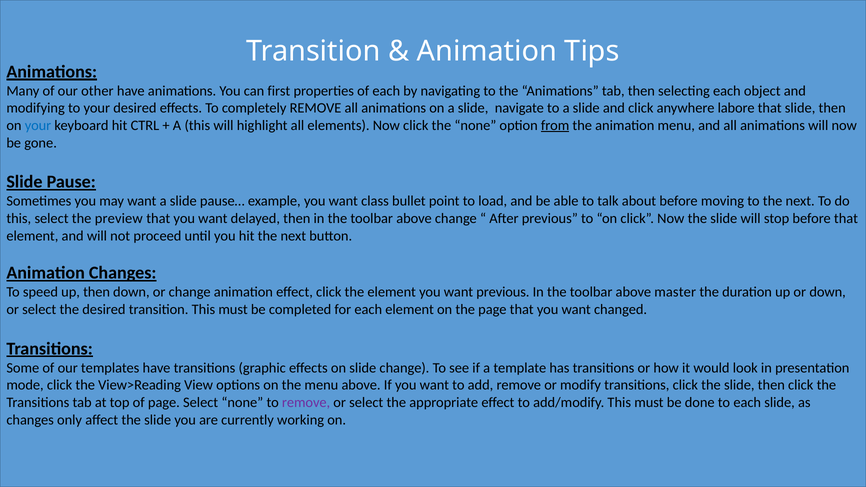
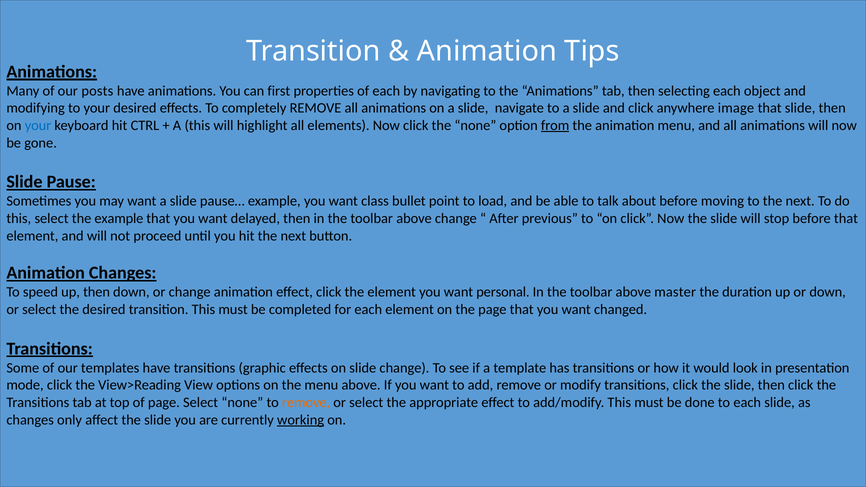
other: other -> posts
labore: labore -> image
the preview: preview -> example
want previous: previous -> personal
remove at (306, 403) colour: purple -> orange
working underline: none -> present
